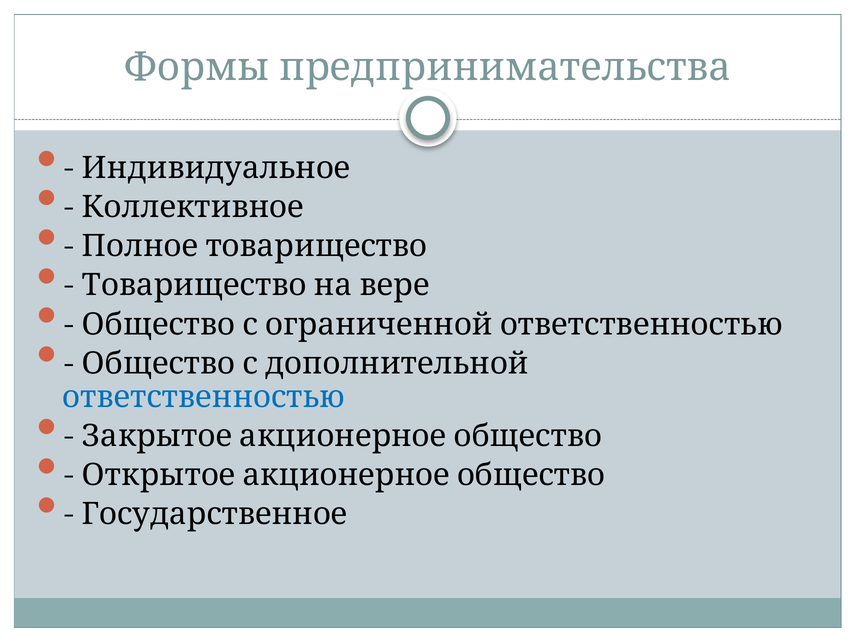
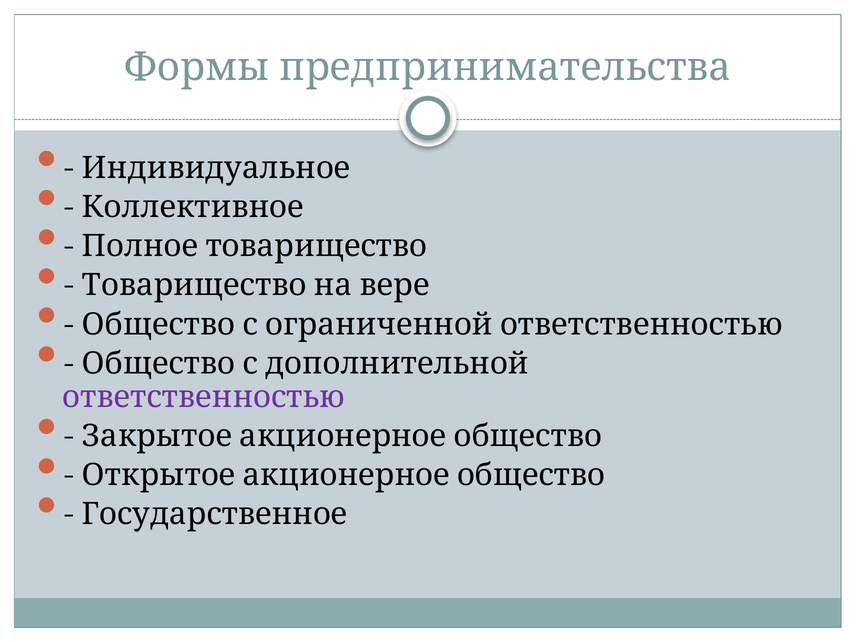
ответственностью colour: blue -> purple
